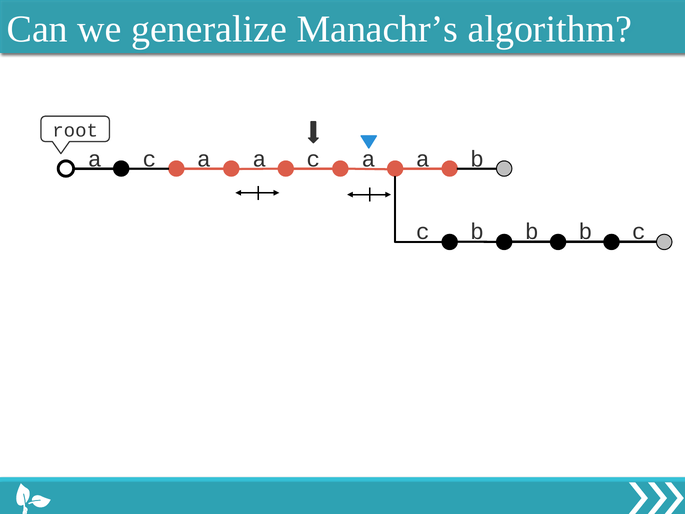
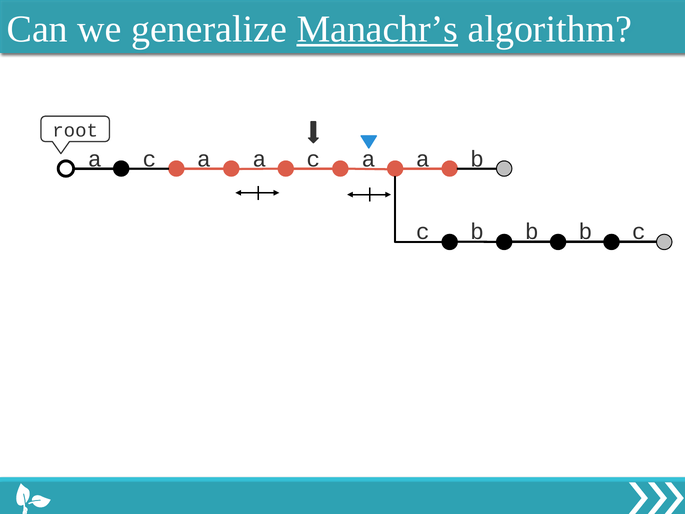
Manachr’s underline: none -> present
